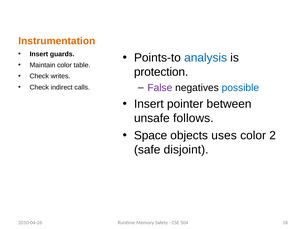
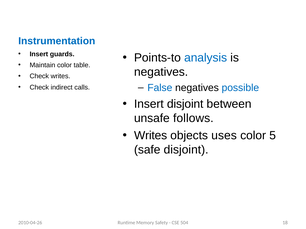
Instrumentation colour: orange -> blue
protection at (161, 72): protection -> negatives
False colour: purple -> blue
Insert pointer: pointer -> disjoint
Space at (151, 136): Space -> Writes
2: 2 -> 5
